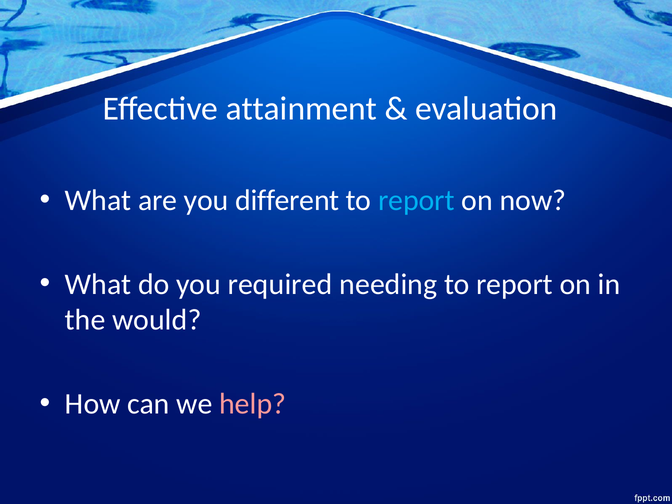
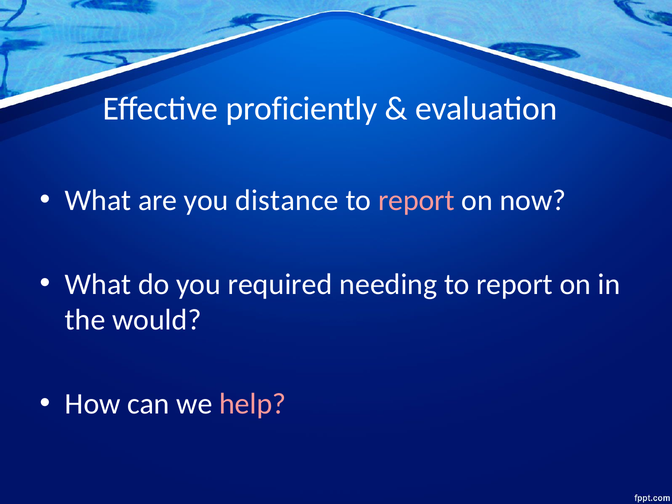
attainment: attainment -> proficiently
different: different -> distance
report at (416, 200) colour: light blue -> pink
